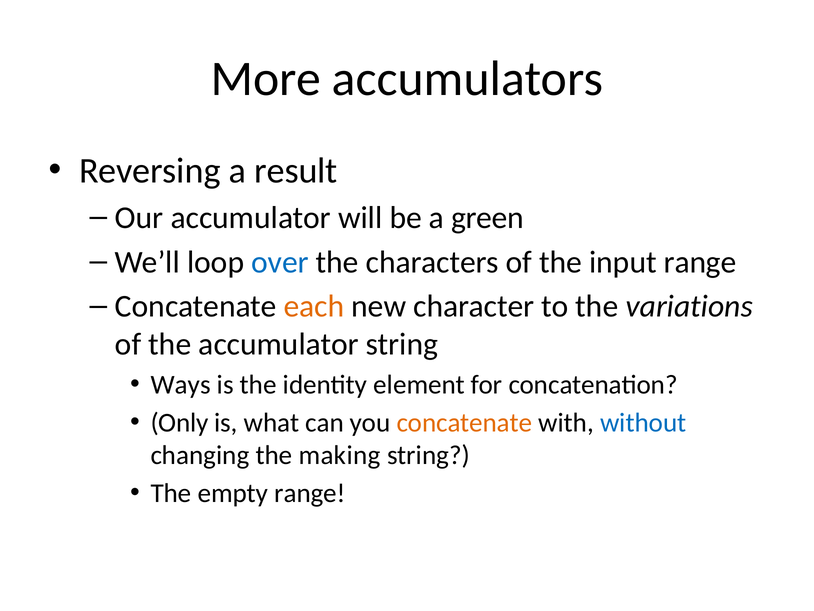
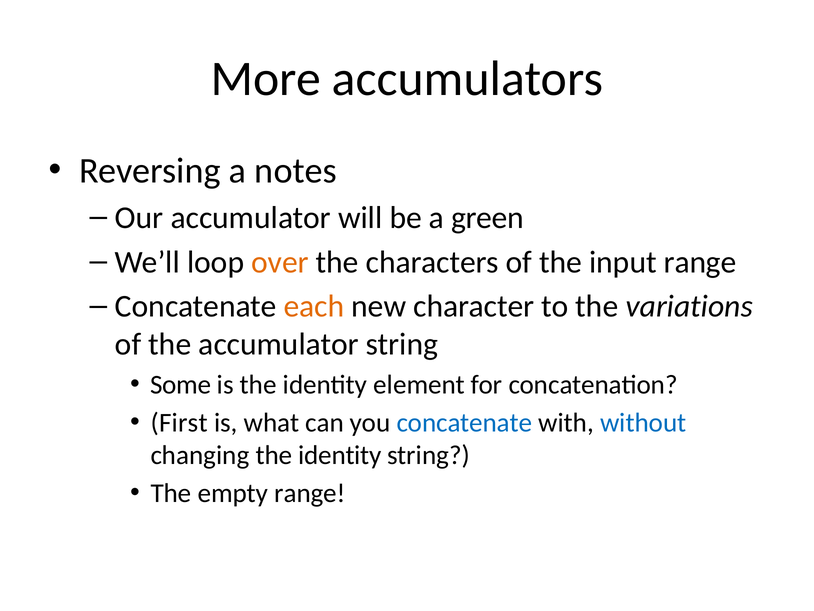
result: result -> notes
over colour: blue -> orange
Ways: Ways -> Some
Only: Only -> First
concatenate at (464, 423) colour: orange -> blue
changing the making: making -> identity
